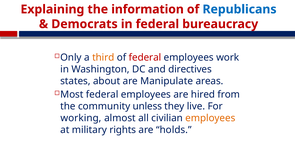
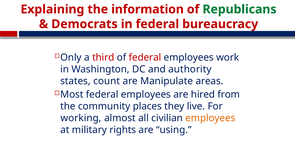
Republicans colour: blue -> green
third colour: orange -> red
directives: directives -> authority
about: about -> count
unless: unless -> places
holds: holds -> using
